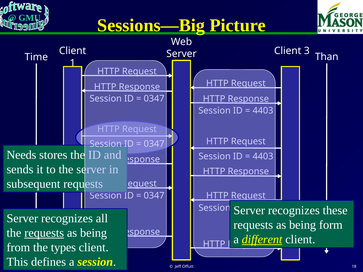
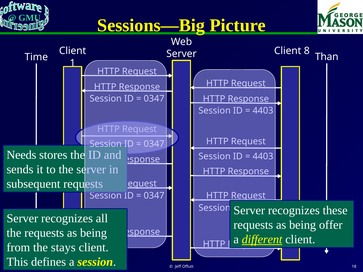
3: 3 -> 8
form: form -> offer
requests at (44, 233) underline: present -> none
types: types -> stays
